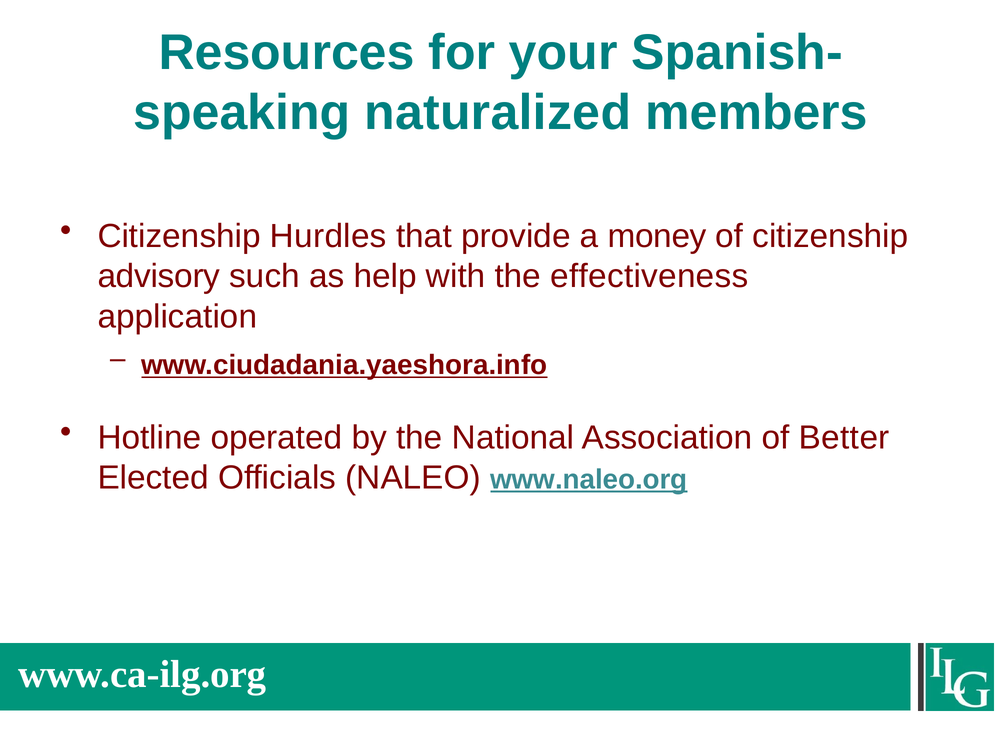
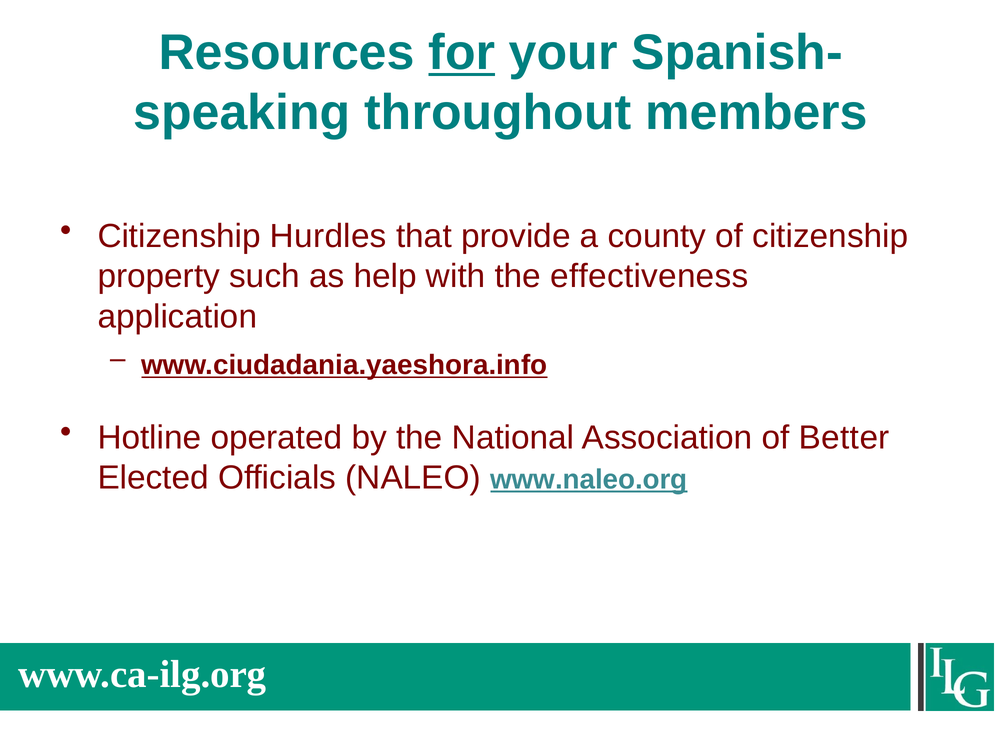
for underline: none -> present
naturalized: naturalized -> throughout
money: money -> county
advisory: advisory -> property
